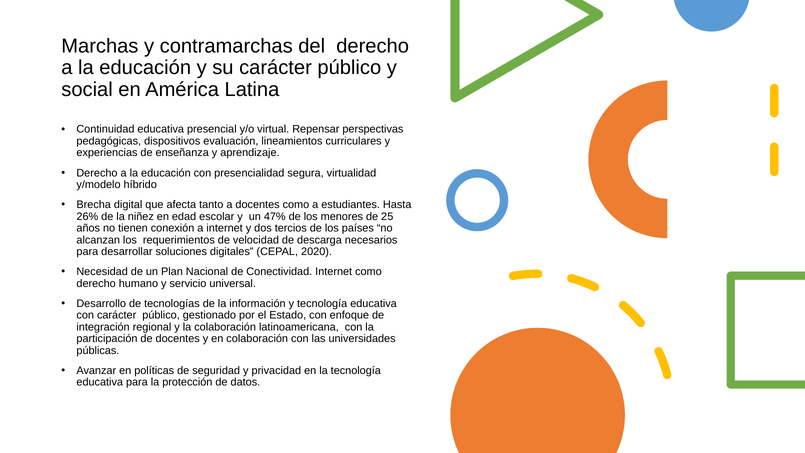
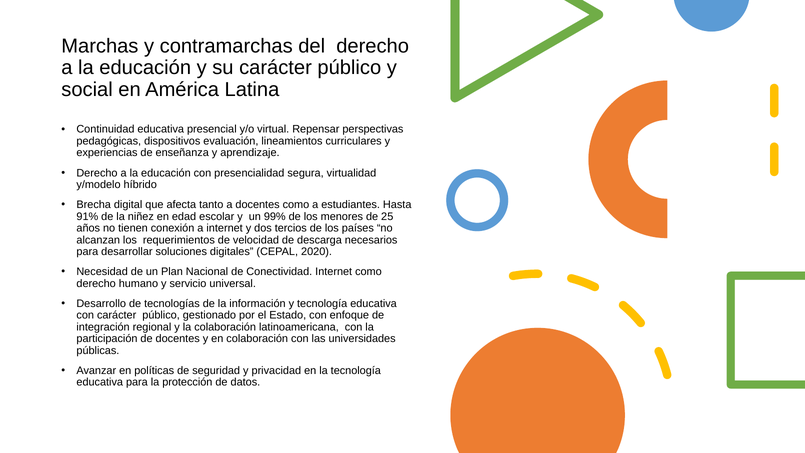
26%: 26% -> 91%
47%: 47% -> 99%
